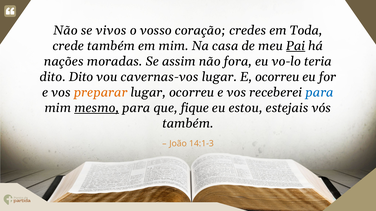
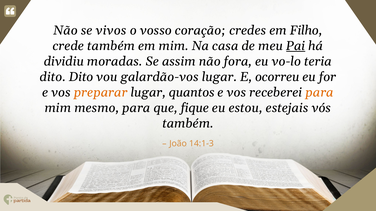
Toda: Toda -> Filho
nações: nações -> dividiu
cavernas-vos: cavernas-vos -> galardão-vos
lugar ocorreu: ocorreu -> quantos
para at (320, 93) colour: blue -> orange
mesmo underline: present -> none
